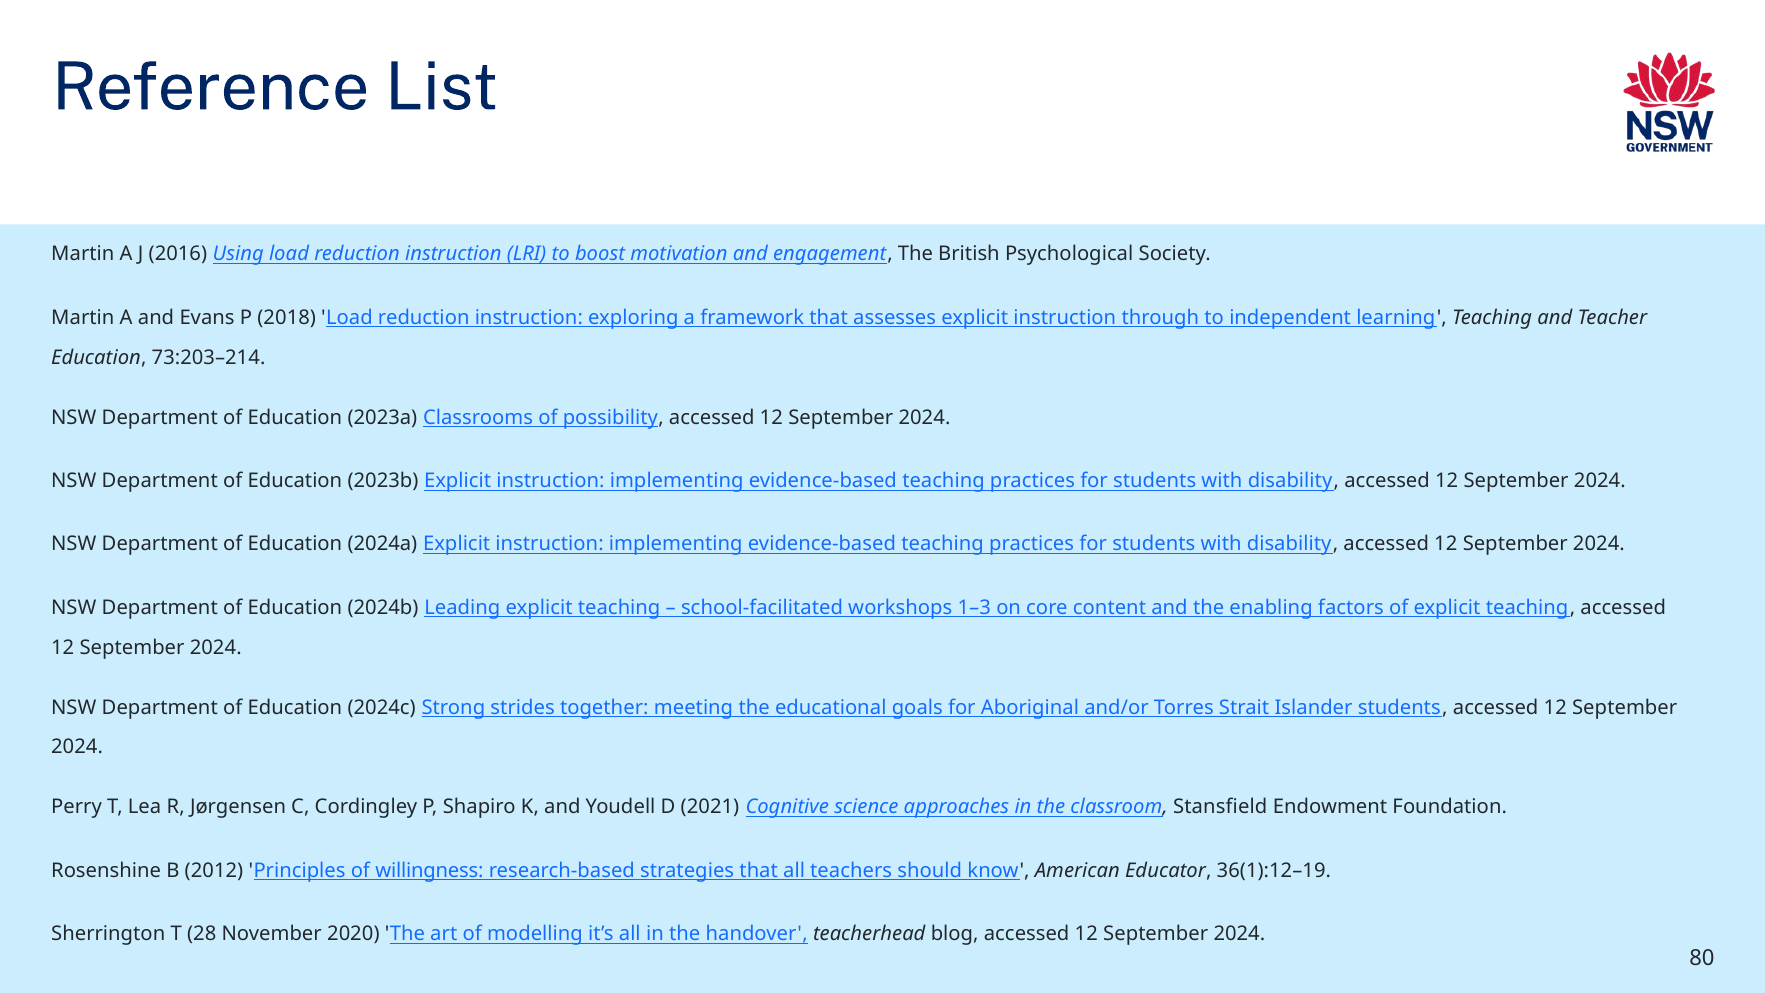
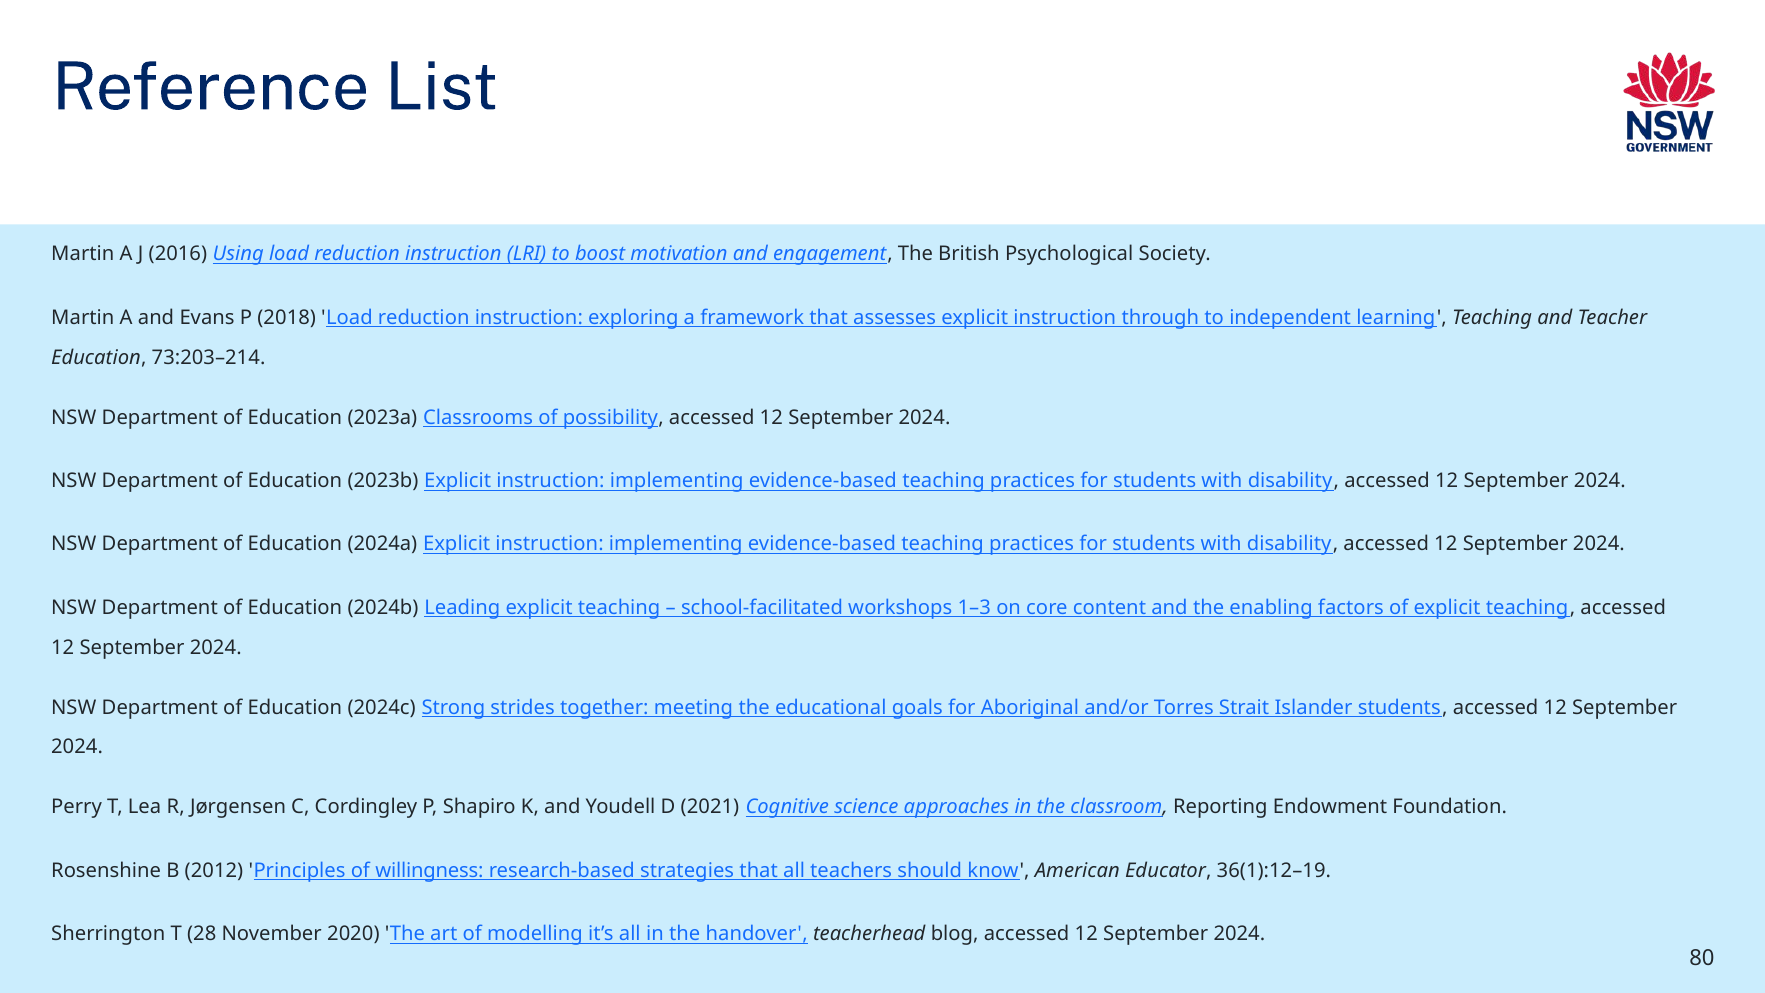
Stansfield: Stansfield -> Reporting
